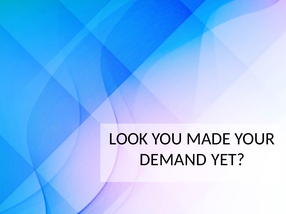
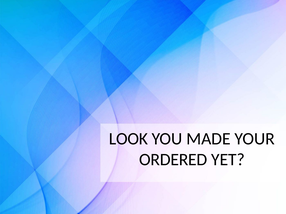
DEMAND: DEMAND -> ORDERED
